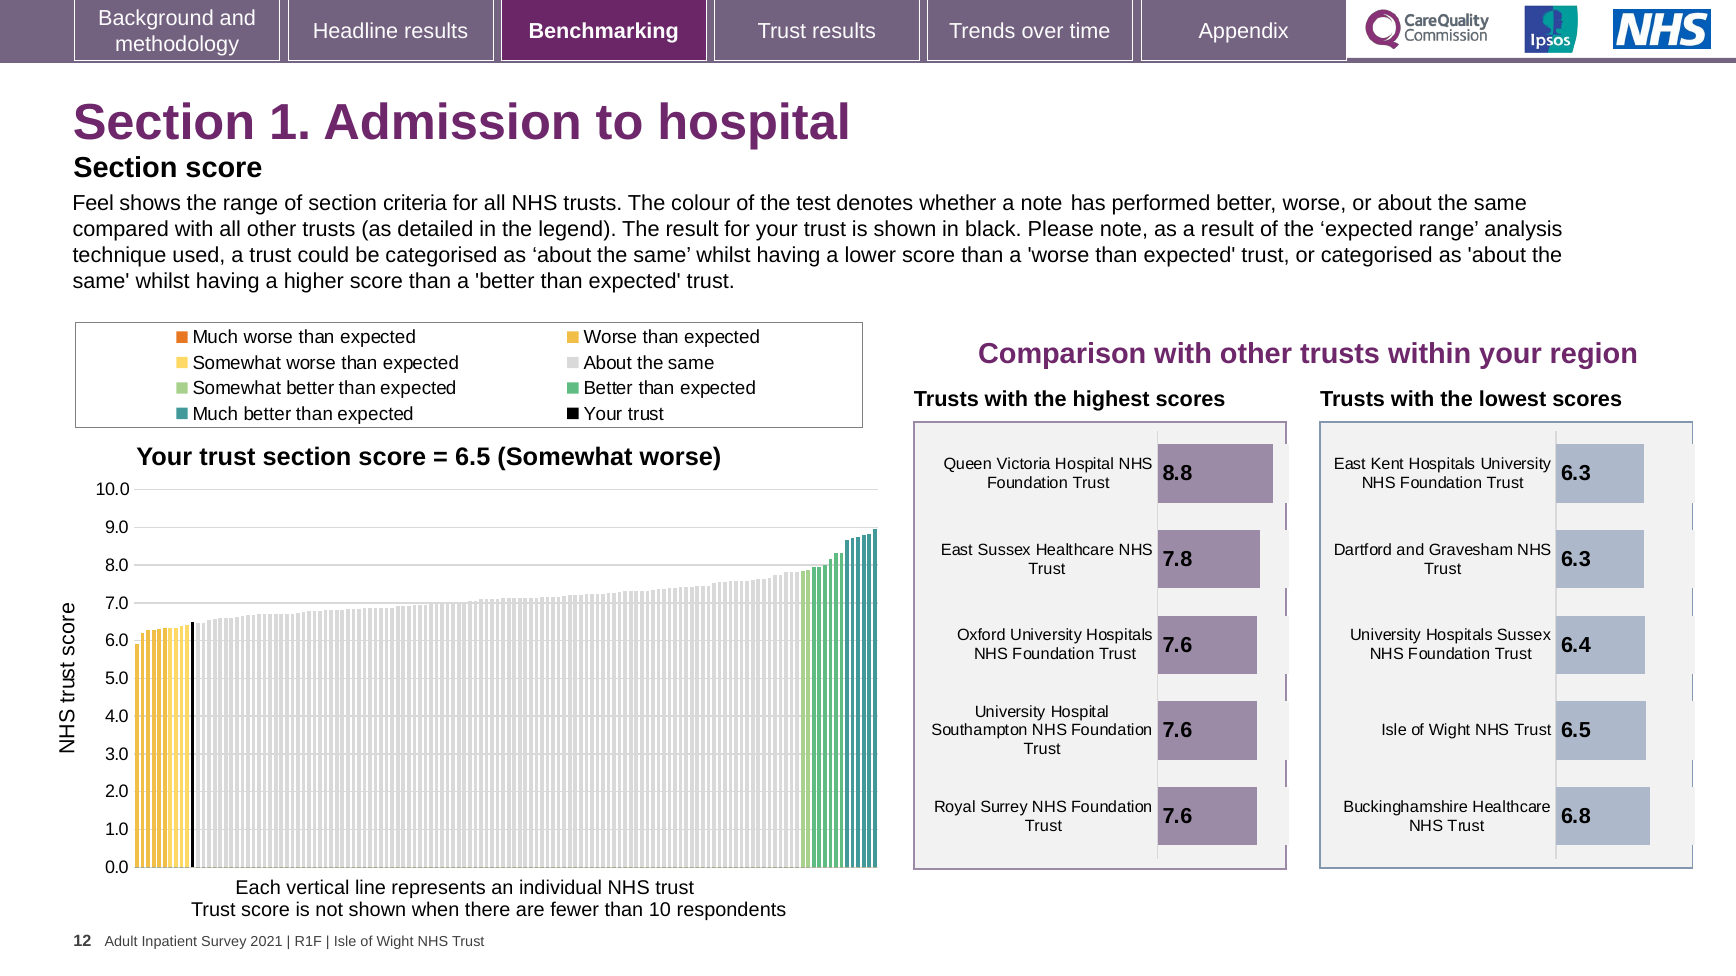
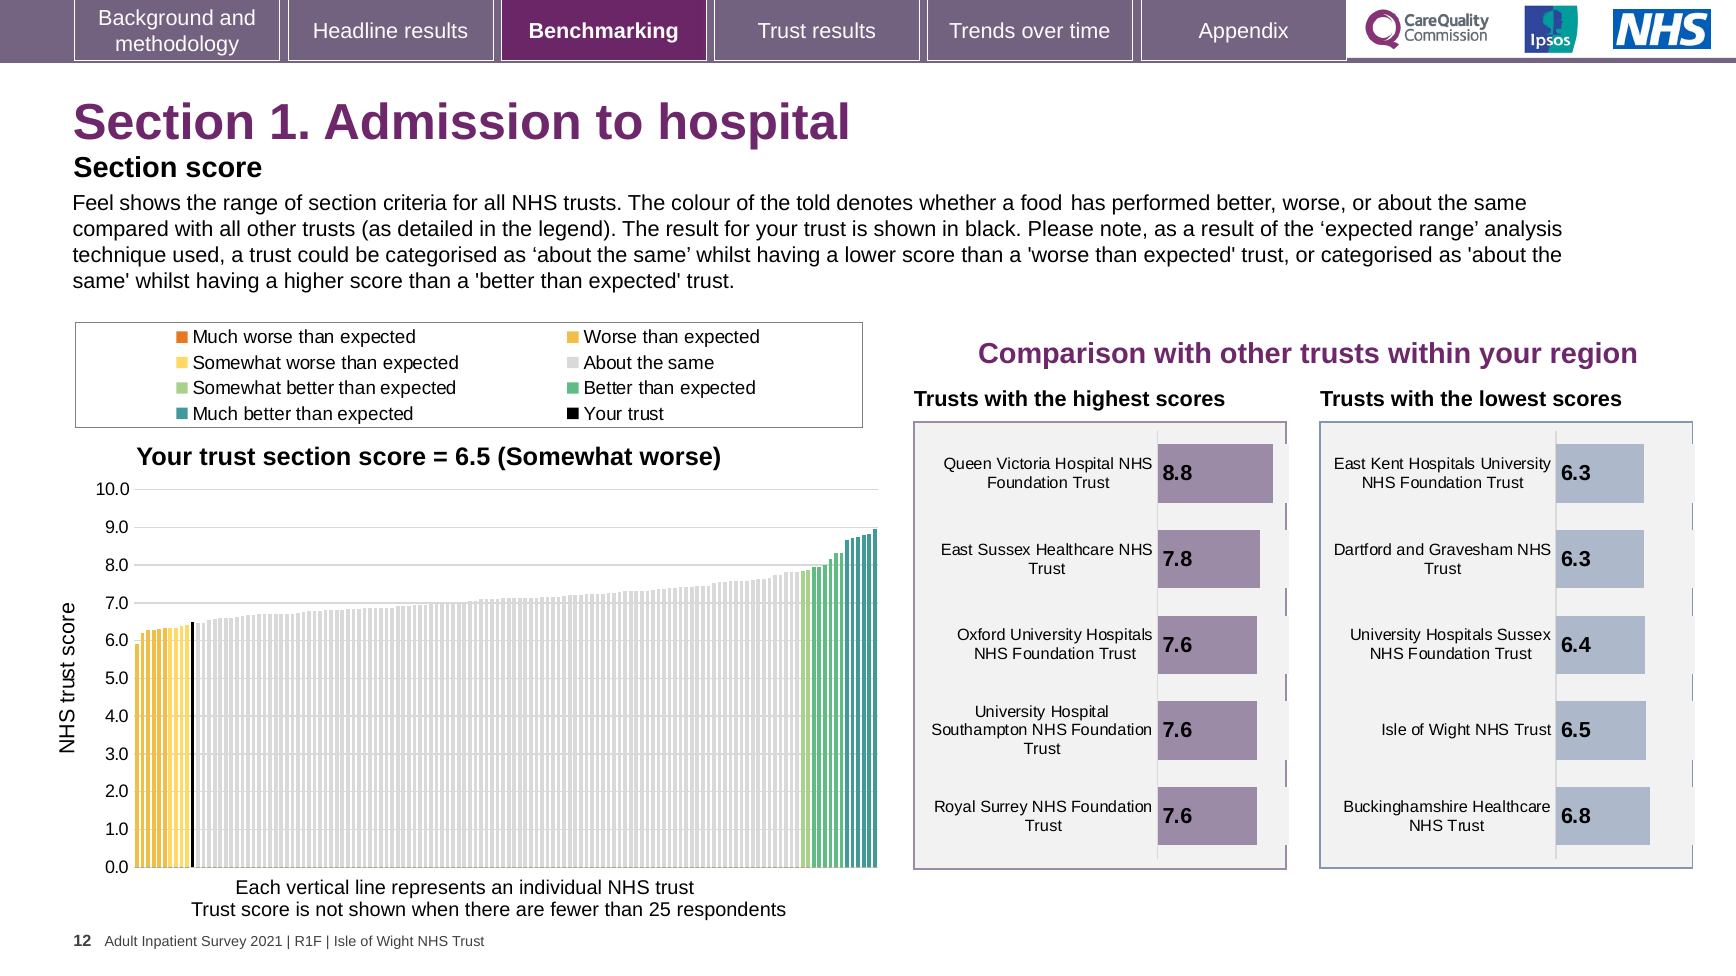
test: test -> told
a note: note -> food
10: 10 -> 25
